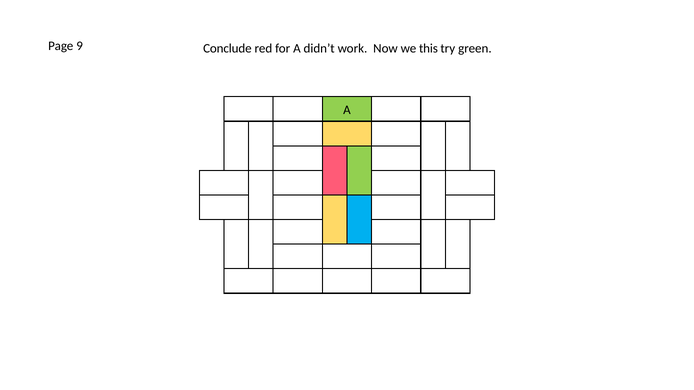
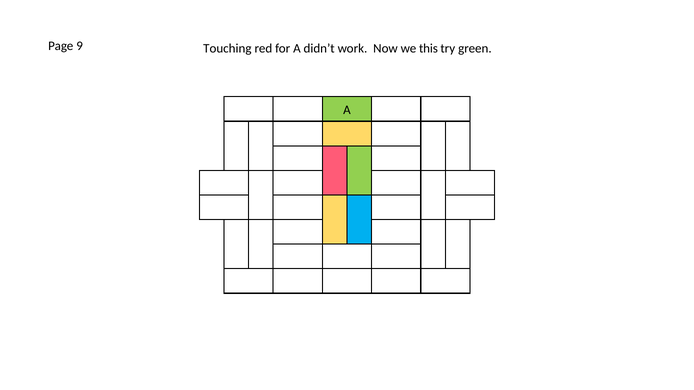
Conclude: Conclude -> Touching
